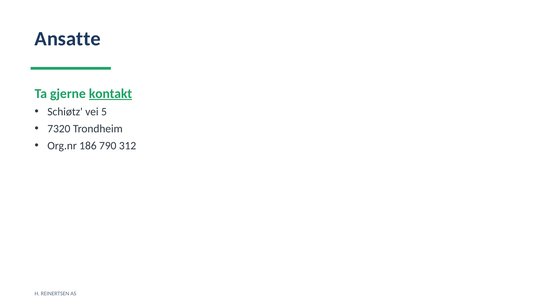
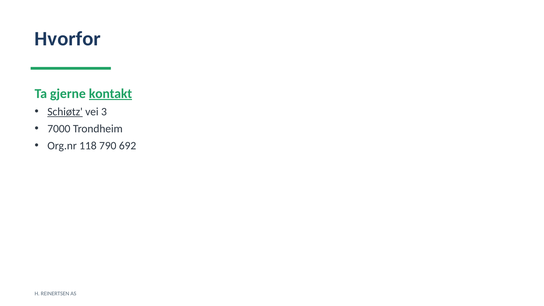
Ansatte: Ansatte -> Hvorfor
Schiøtz underline: none -> present
5: 5 -> 3
7320: 7320 -> 7000
186: 186 -> 118
312: 312 -> 692
